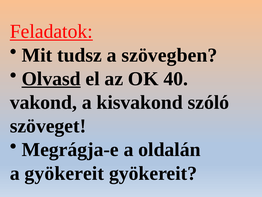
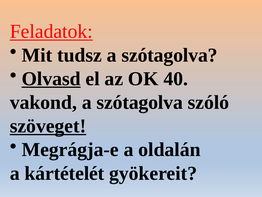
tudsz a szövegben: szövegben -> szótagolva
kisvakond at (140, 102): kisvakond -> szótagolva
szöveget underline: none -> present
a gyökereit: gyökereit -> kártételét
